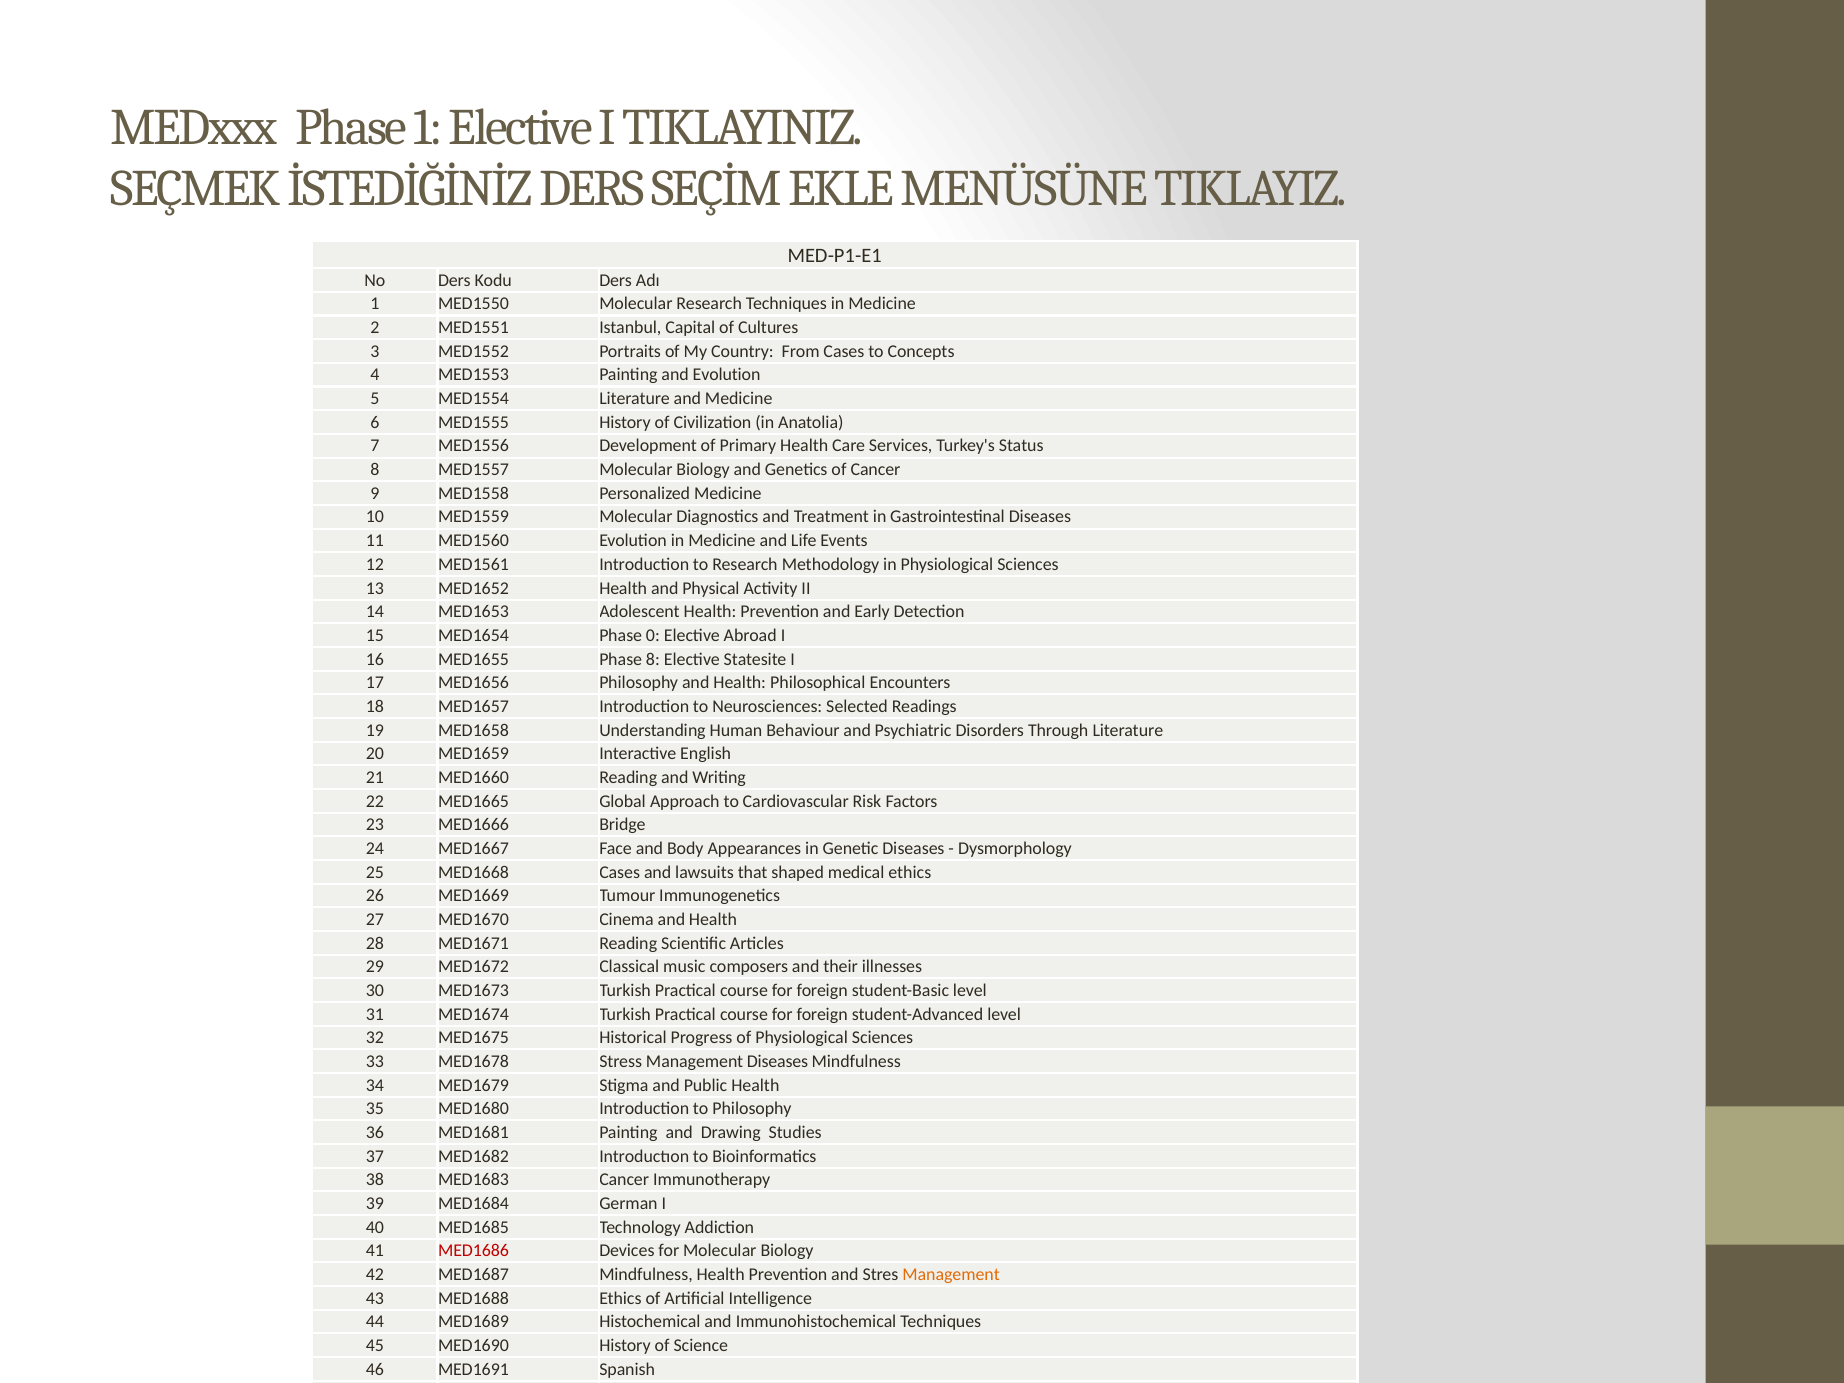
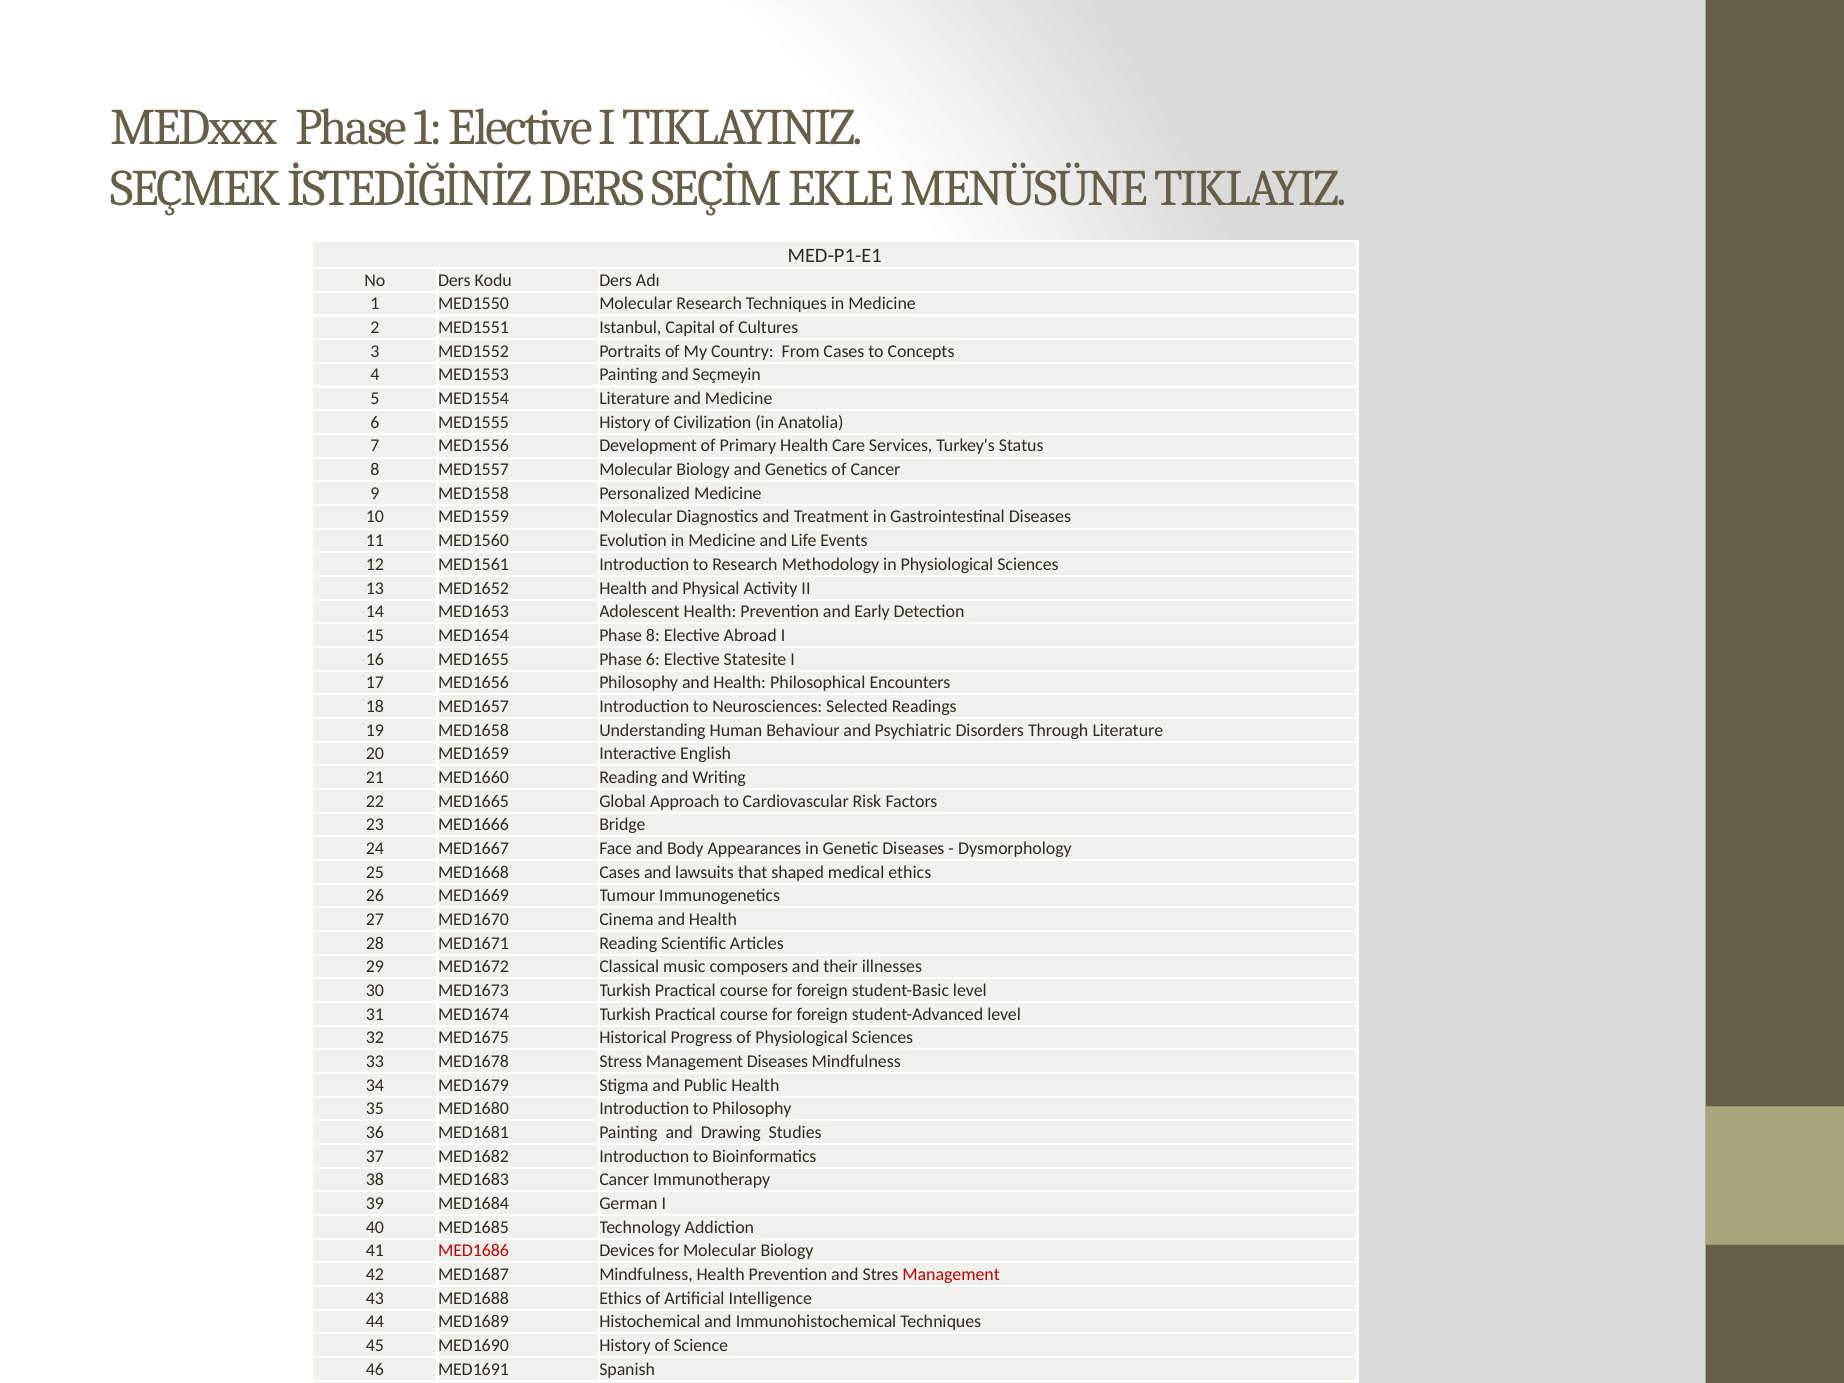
and Evolution: Evolution -> Seçmeyin
Phase 0: 0 -> 8
Phase 8: 8 -> 6
Management at (951, 1274) colour: orange -> red
